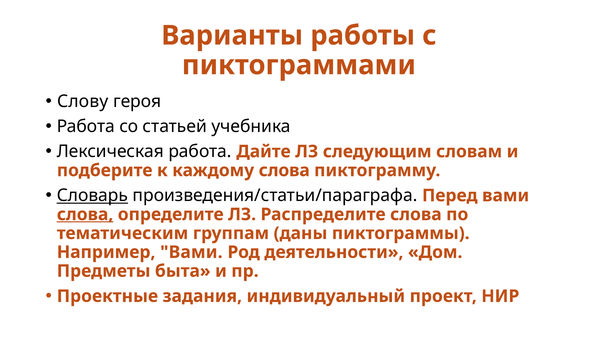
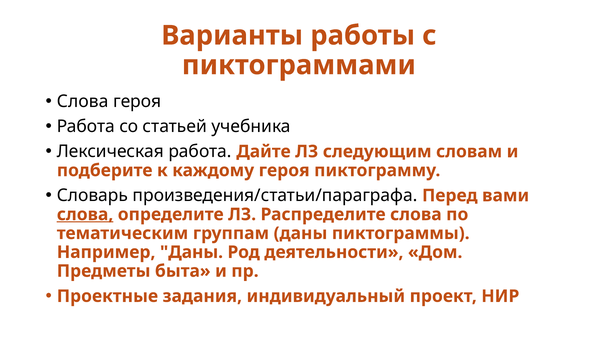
Слову at (83, 101): Слову -> Слова
каждому слова: слова -> героя
Словарь underline: present -> none
Например Вами: Вами -> Даны
